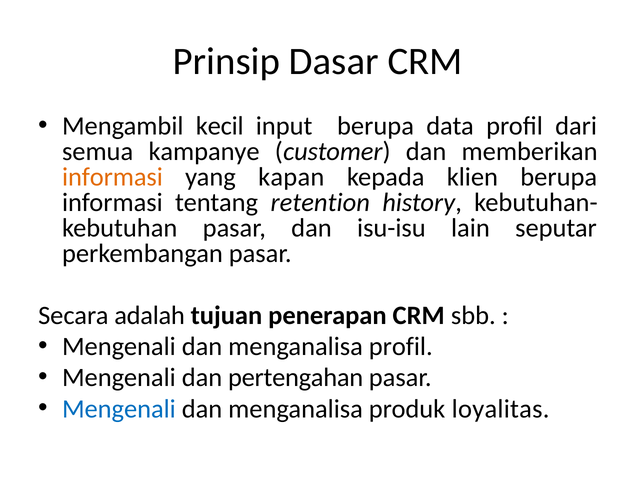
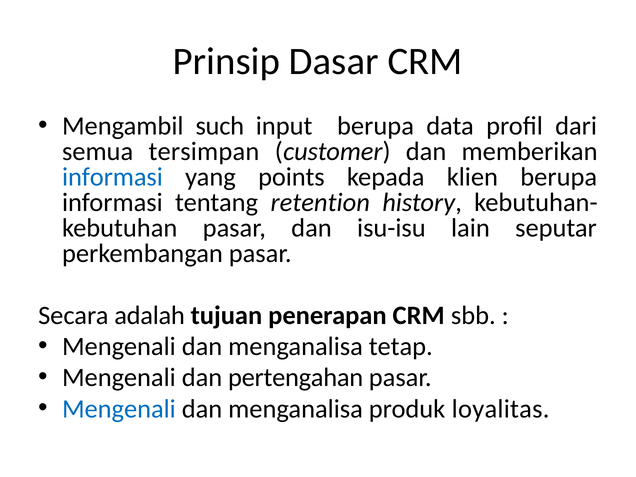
kecil: kecil -> such
kampanye: kampanye -> tersimpan
informasi at (112, 177) colour: orange -> blue
kapan: kapan -> points
menganalisa profil: profil -> tetap
